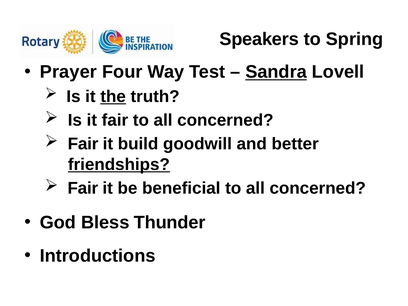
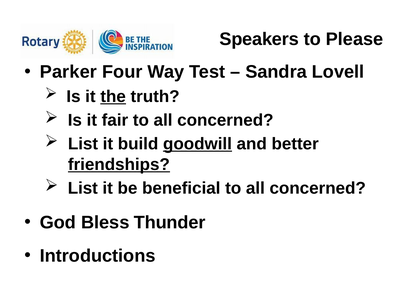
Spring: Spring -> Please
Prayer: Prayer -> Parker
Sandra underline: present -> none
Fair at (83, 144): Fair -> List
goodwill underline: none -> present
Fair at (83, 188): Fair -> List
